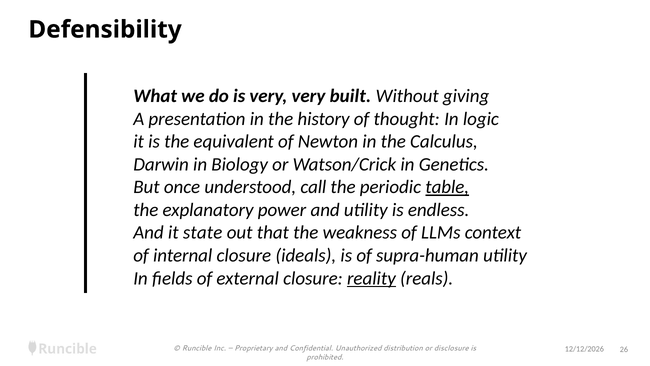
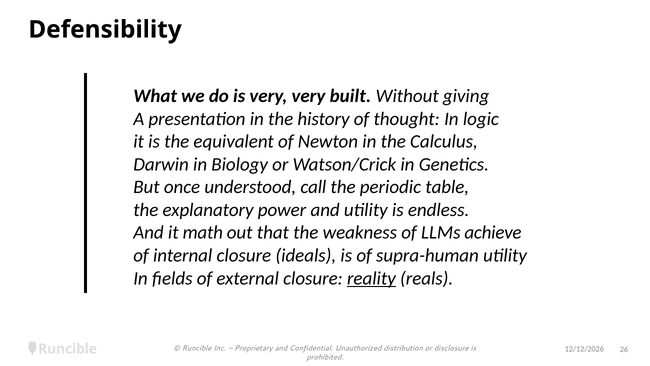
table underline: present -> none
state: state -> math
context: context -> achieve
